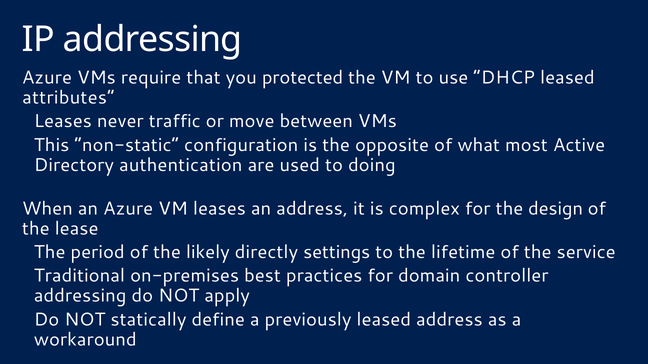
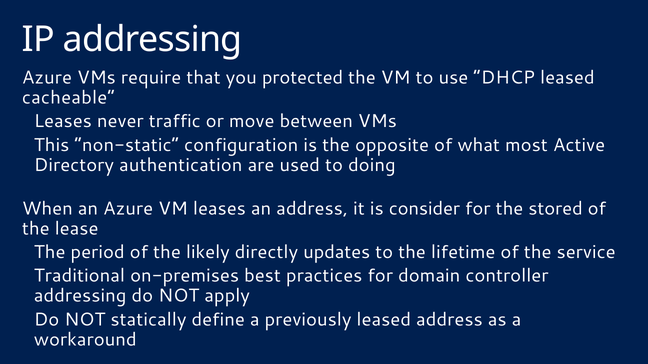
attributes: attributes -> cacheable
complex: complex -> consider
design: design -> stored
settings: settings -> updates
